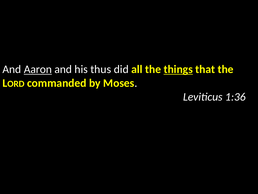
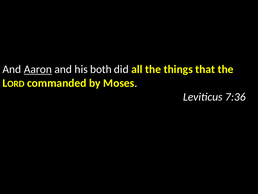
thus: thus -> both
things underline: present -> none
1:36: 1:36 -> 7:36
